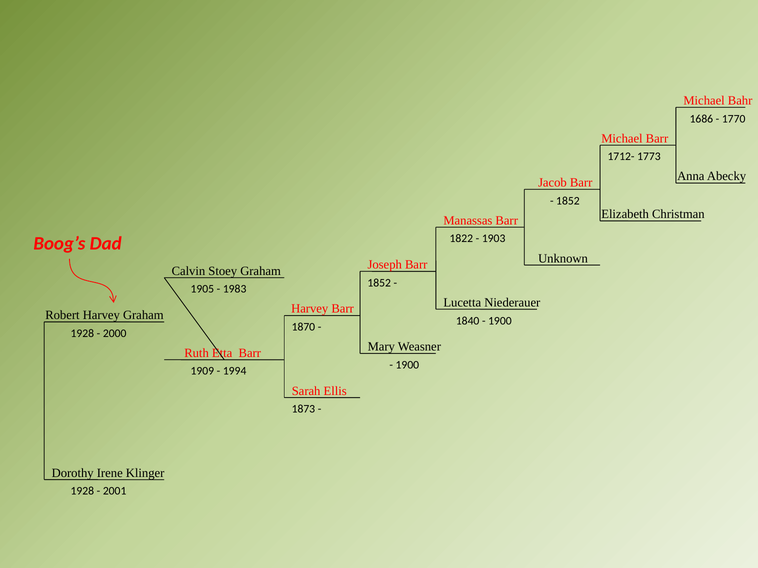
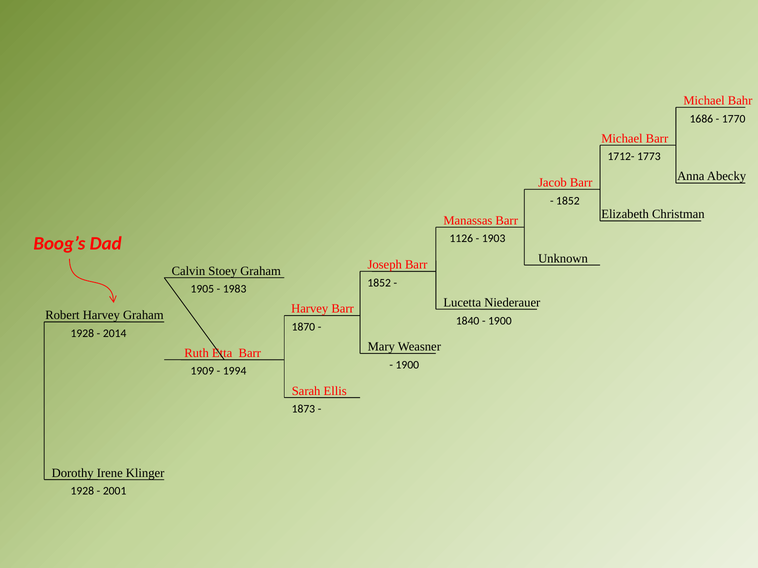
1822: 1822 -> 1126
2000: 2000 -> 2014
